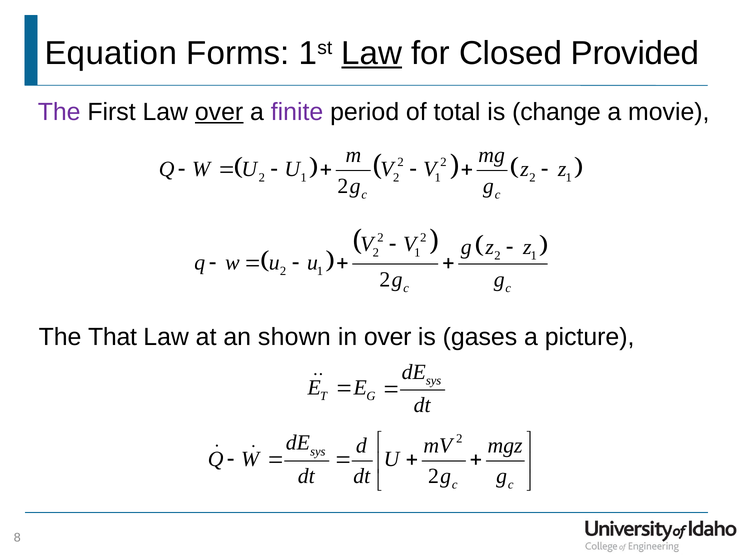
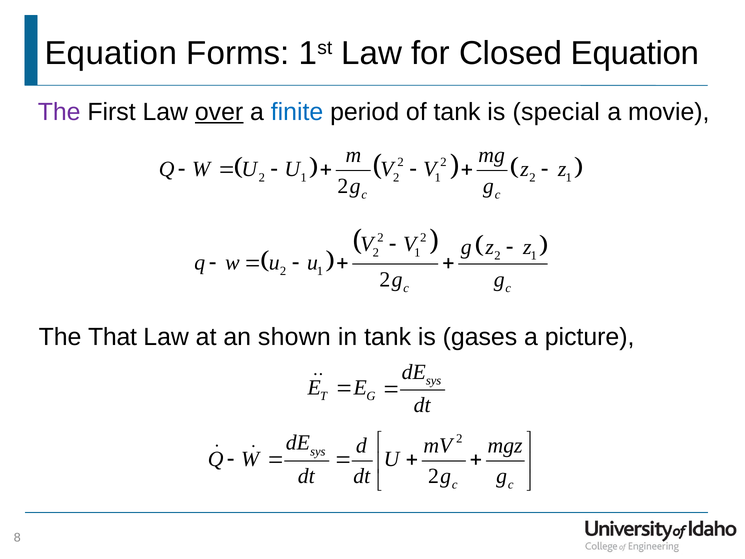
Law at (372, 53) underline: present -> none
Closed Provided: Provided -> Equation
finite colour: purple -> blue
of total: total -> tank
change: change -> special
in over: over -> tank
